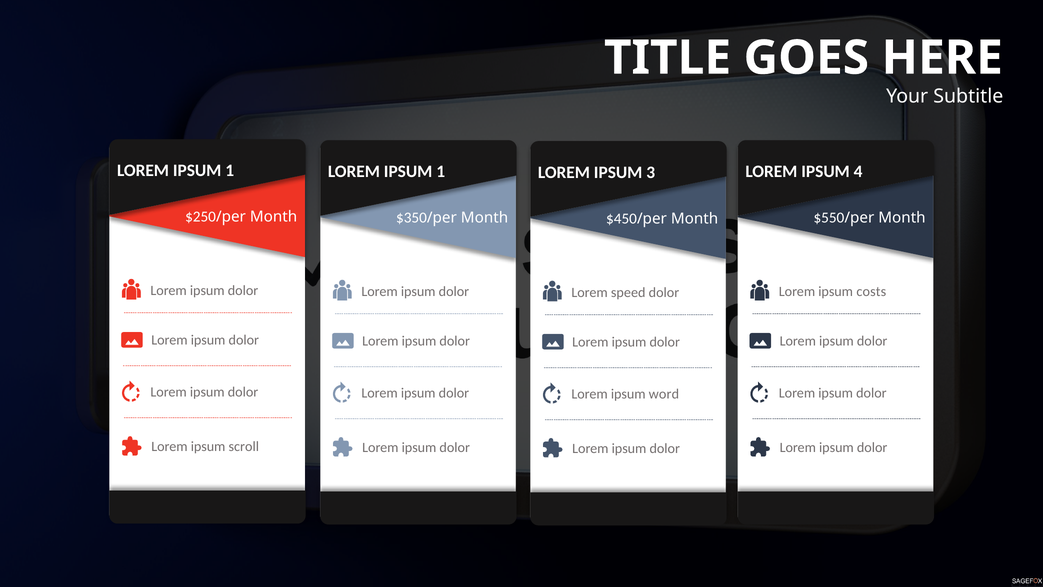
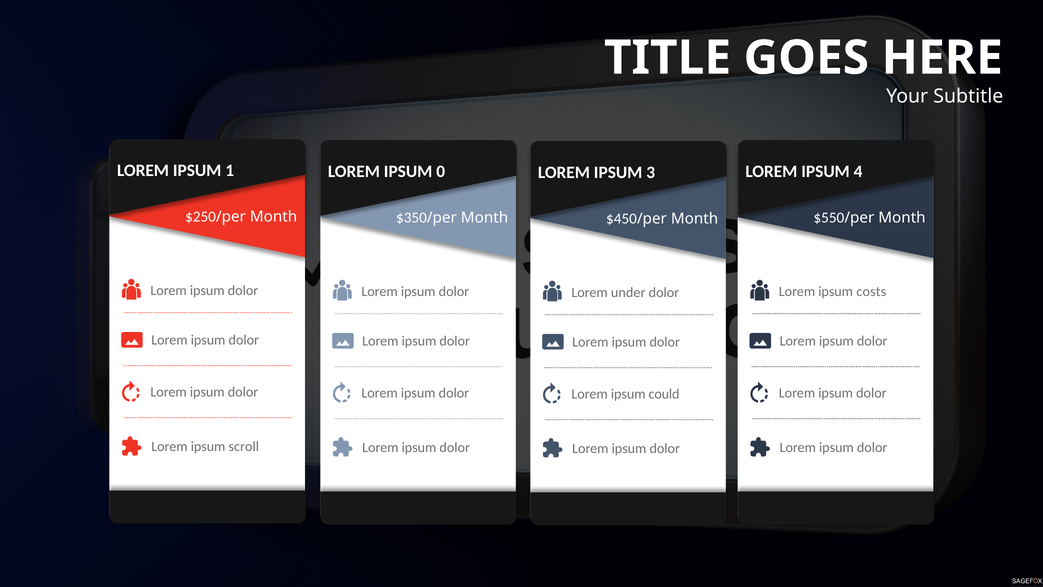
1 at (441, 171): 1 -> 0
speed: speed -> under
word: word -> could
